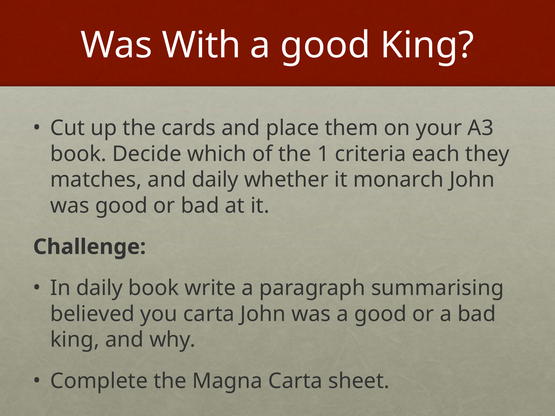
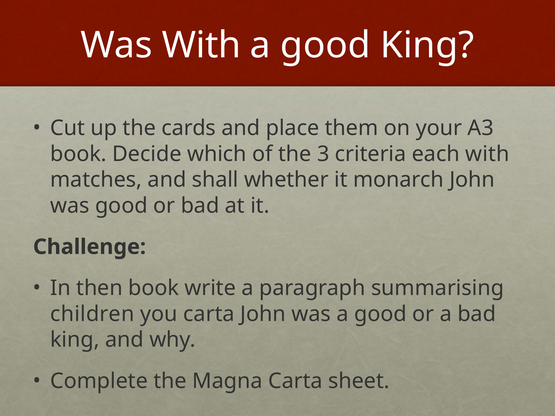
1: 1 -> 3
each they: they -> with
and daily: daily -> shall
In daily: daily -> then
believed: believed -> children
